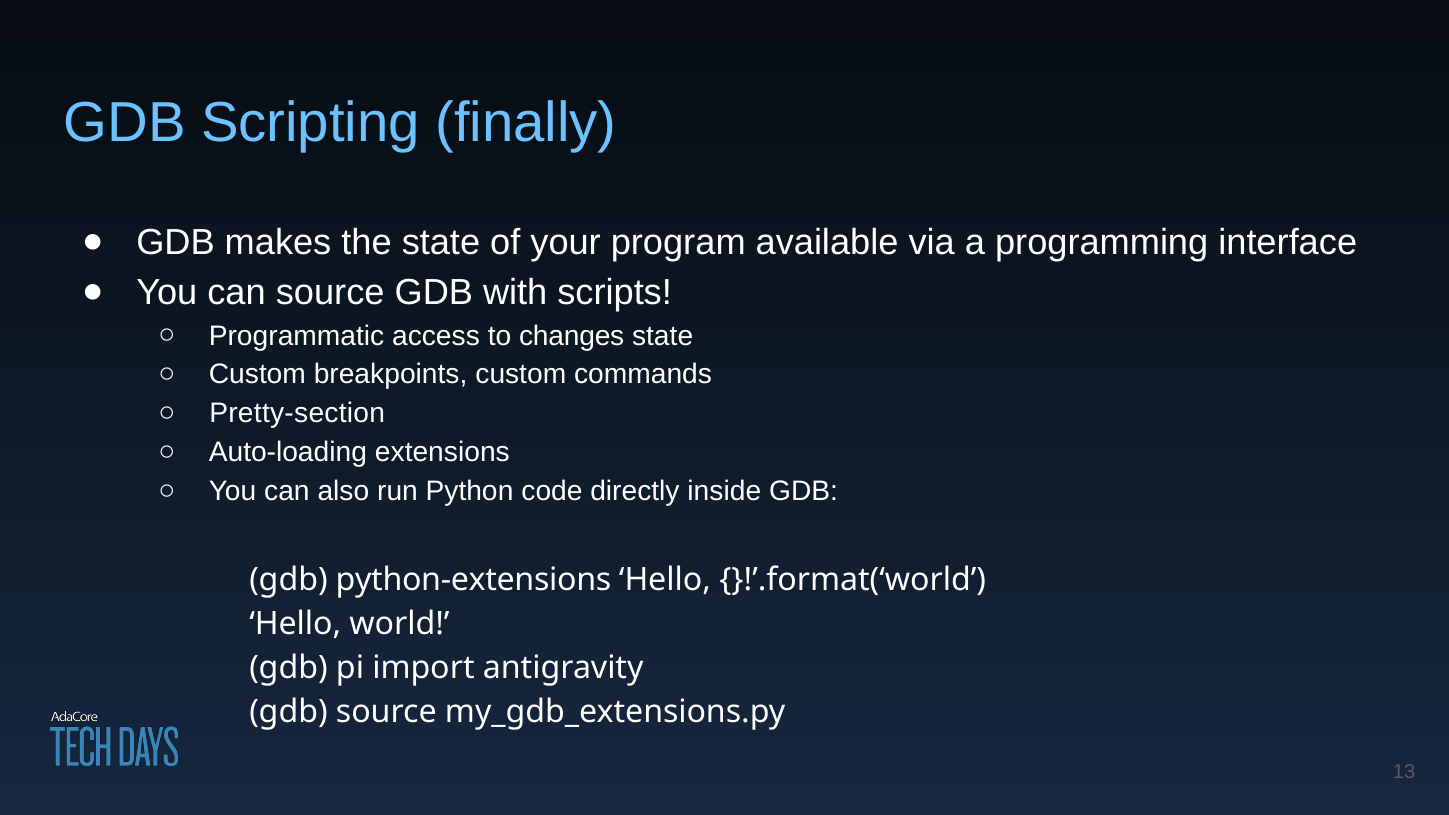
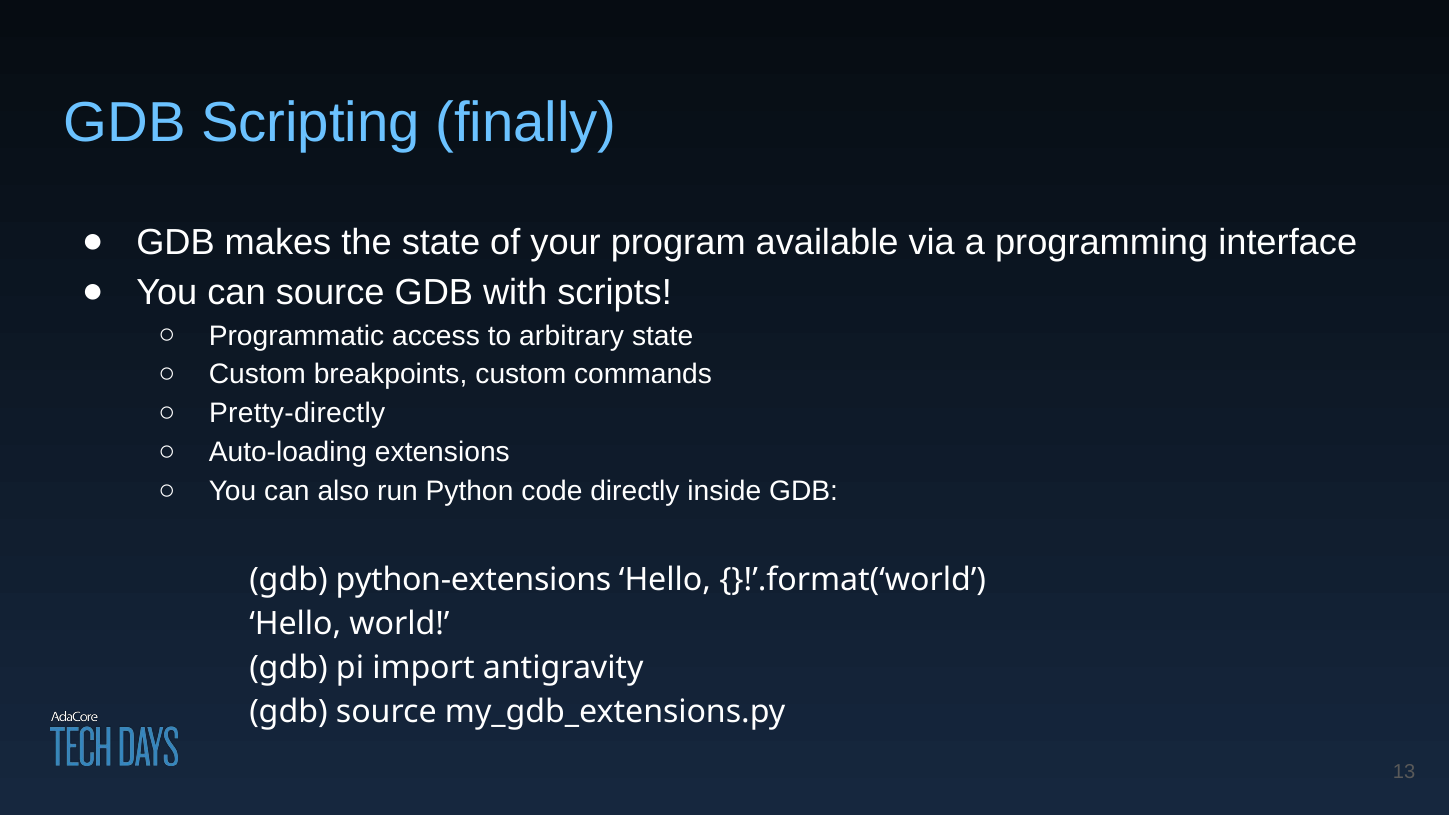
changes: changes -> arbitrary
Pretty-section: Pretty-section -> Pretty-directly
